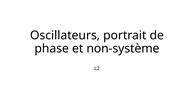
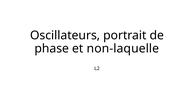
non-système: non-système -> non-laquelle
